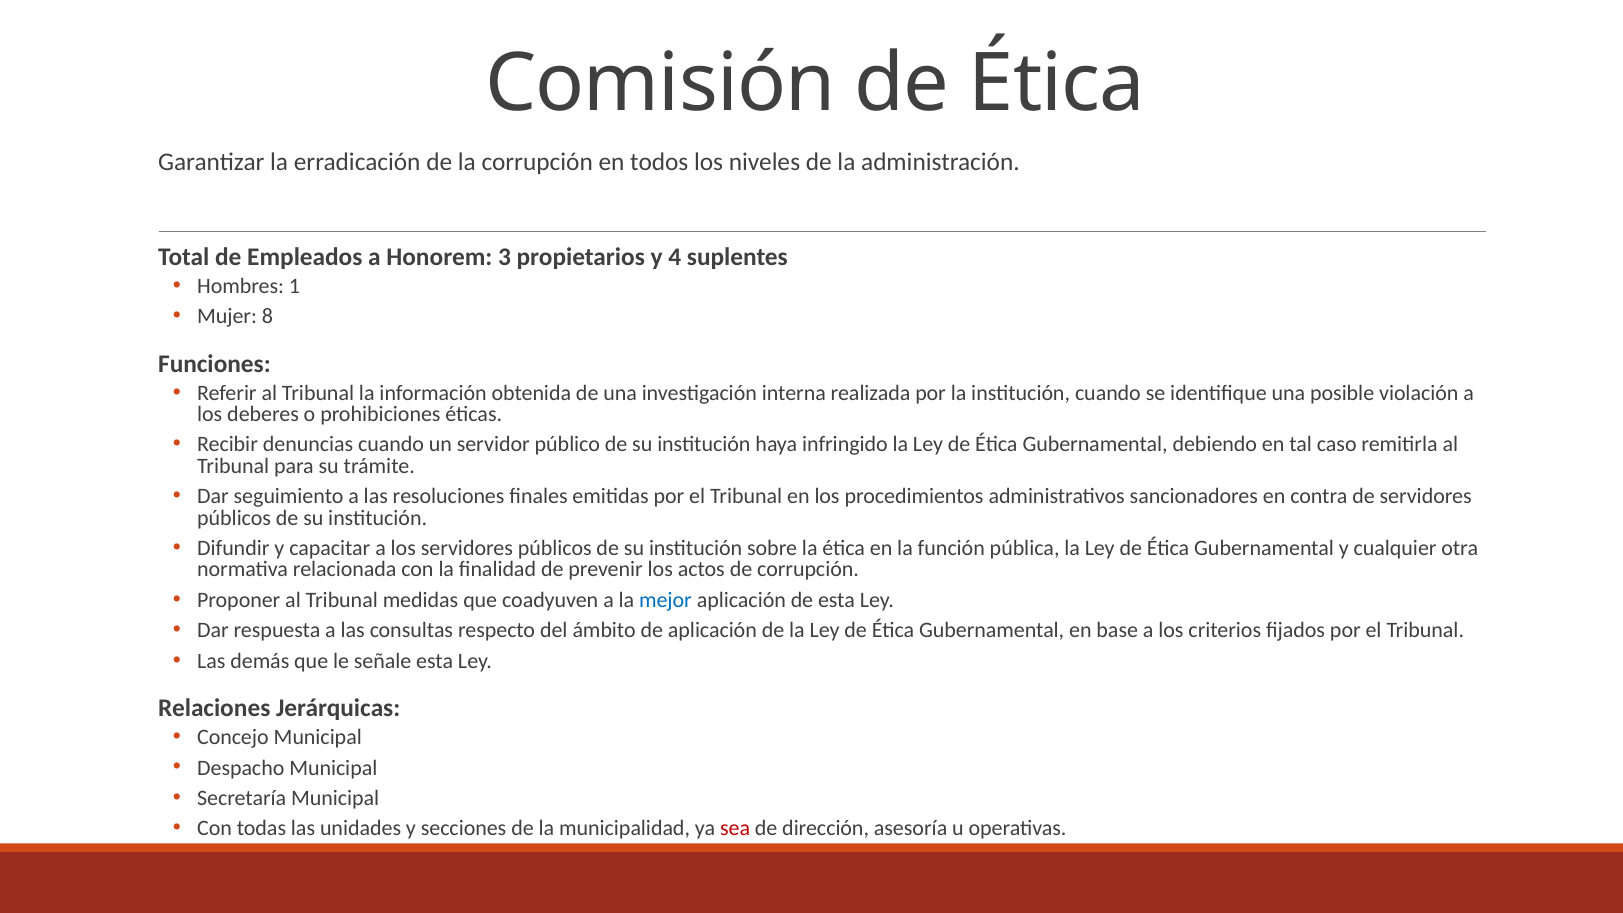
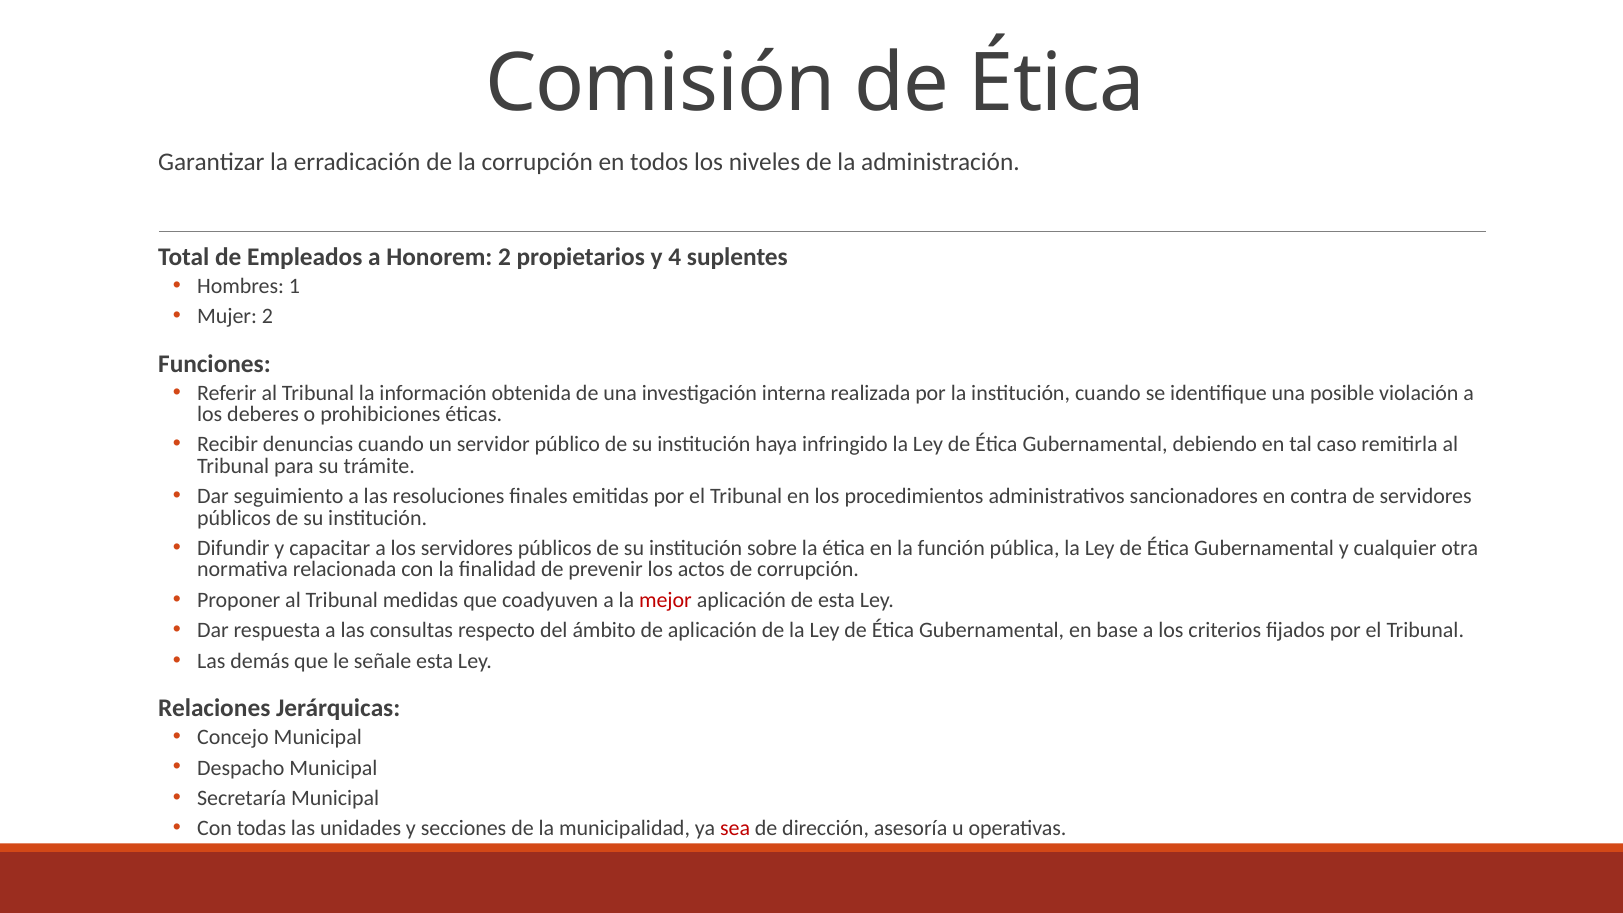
Honorem 3: 3 -> 2
Mujer 8: 8 -> 2
mejor colour: blue -> red
